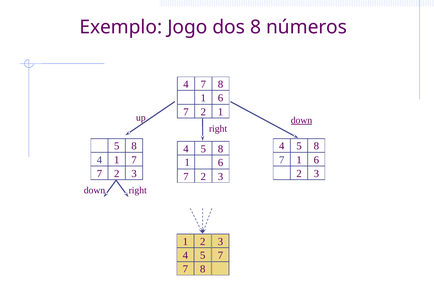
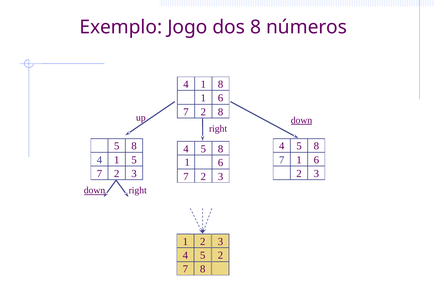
7 at (203, 84): 7 -> 1
1 at (221, 112): 1 -> 8
1 7: 7 -> 5
down at (95, 191) underline: none -> present
7 at (220, 255): 7 -> 2
